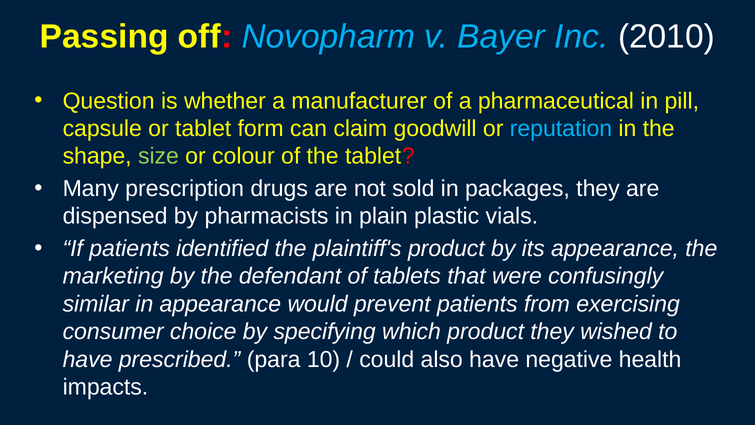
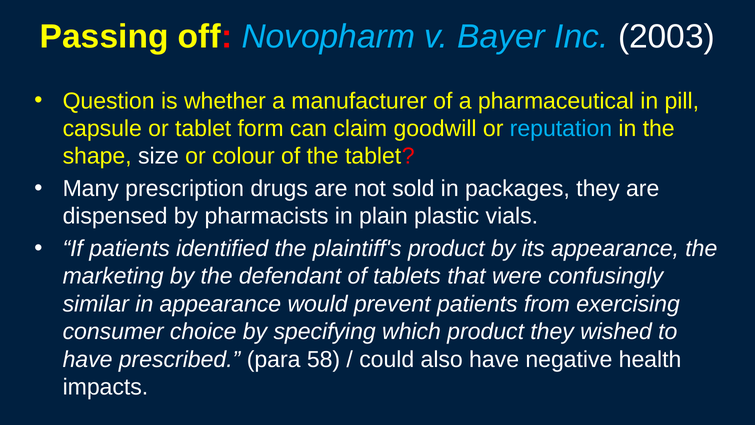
2010: 2010 -> 2003
size colour: light green -> white
10: 10 -> 58
